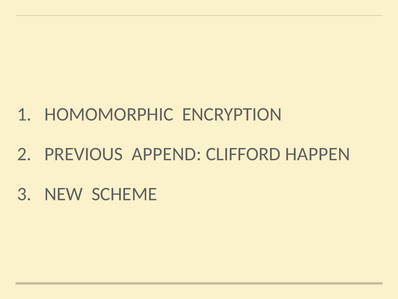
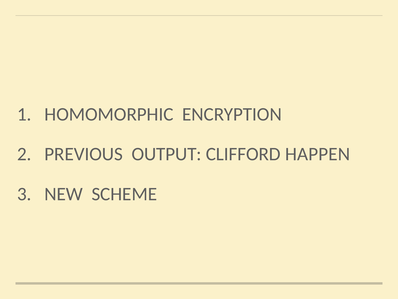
APPEND: APPEND -> OUTPUT
